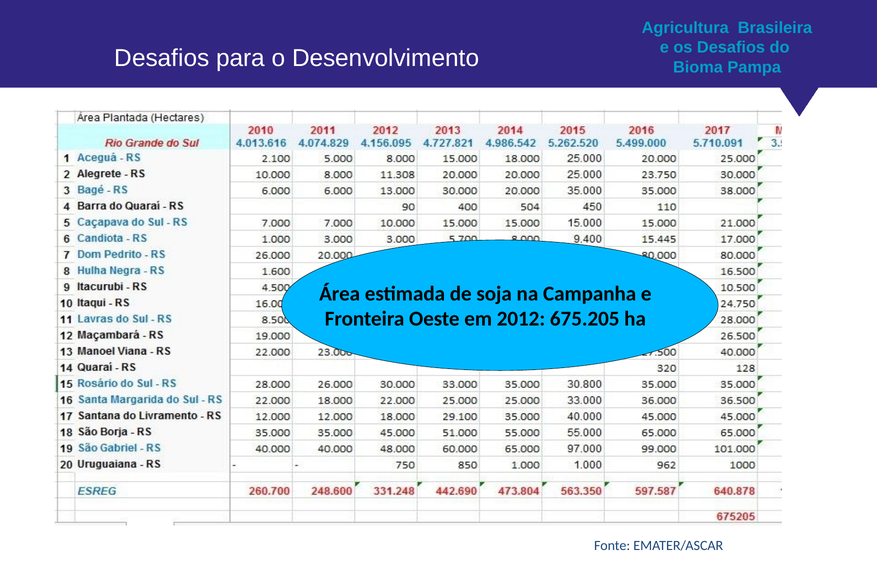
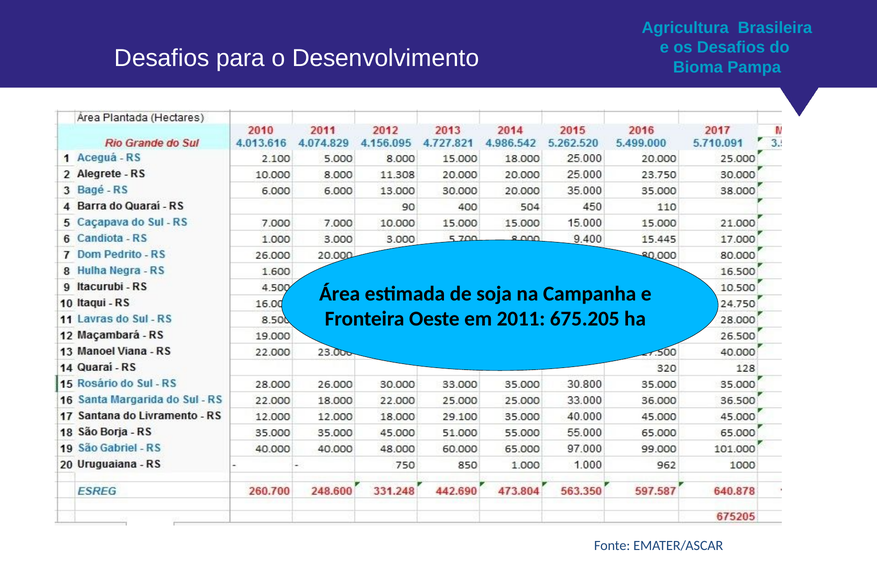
2012: 2012 -> 2011
